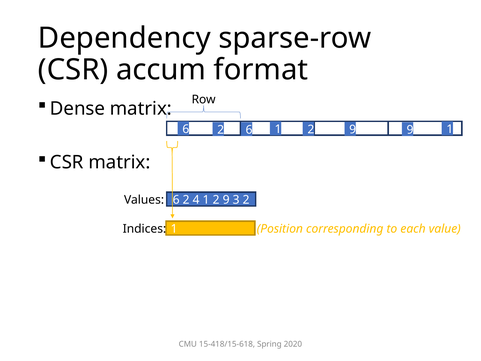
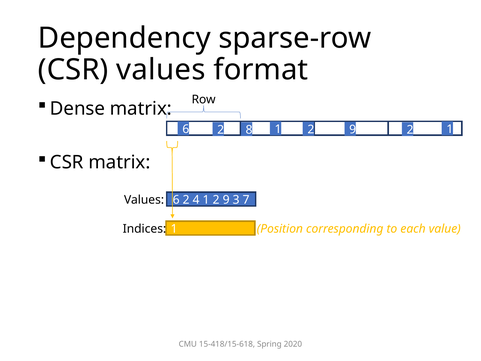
CSR accum: accum -> values
2 6: 6 -> 8
9 9: 9 -> 2
3 2: 2 -> 7
